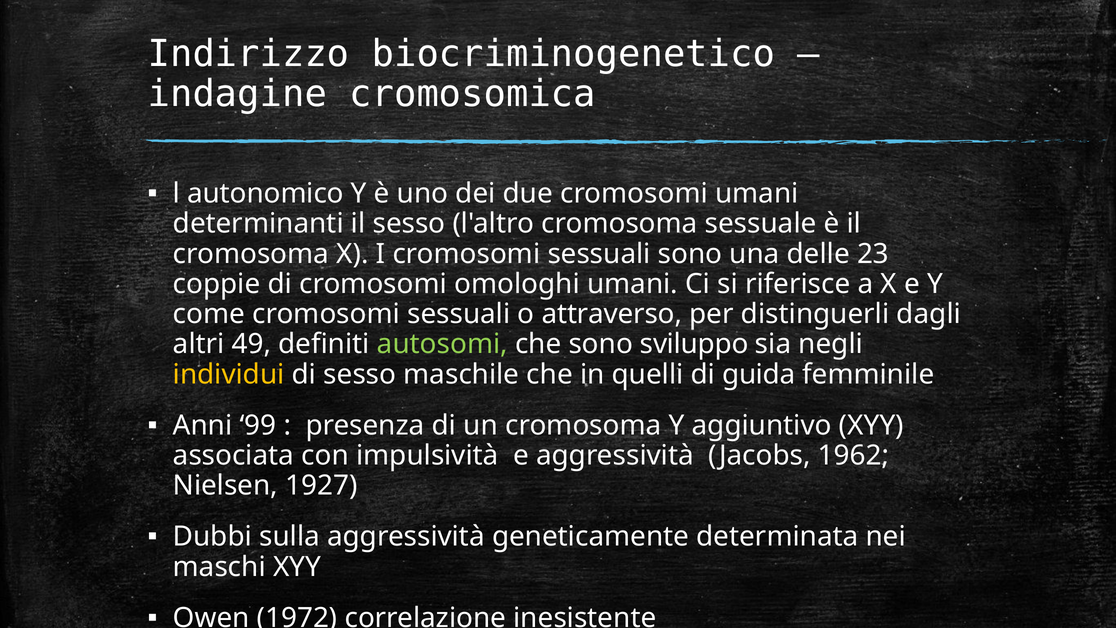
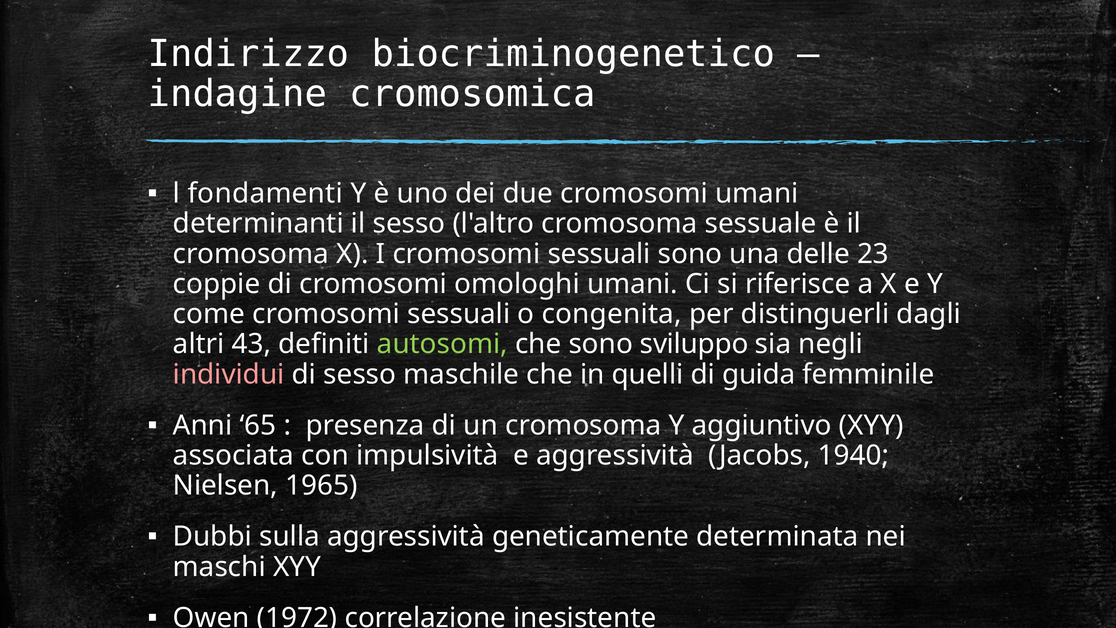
autonomico: autonomico -> fondamenti
attraverso: attraverso -> congenita
49: 49 -> 43
individui colour: yellow -> pink
99: 99 -> 65
1962: 1962 -> 1940
1927: 1927 -> 1965
